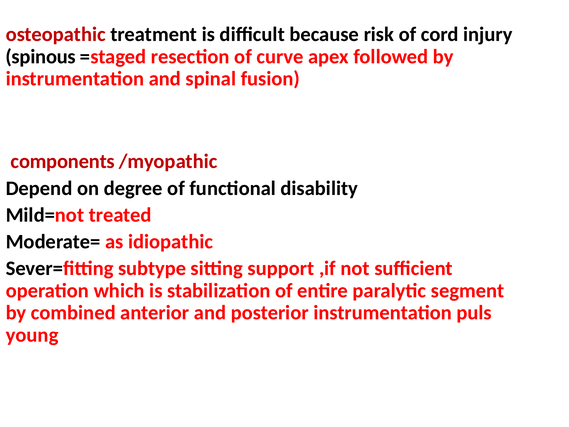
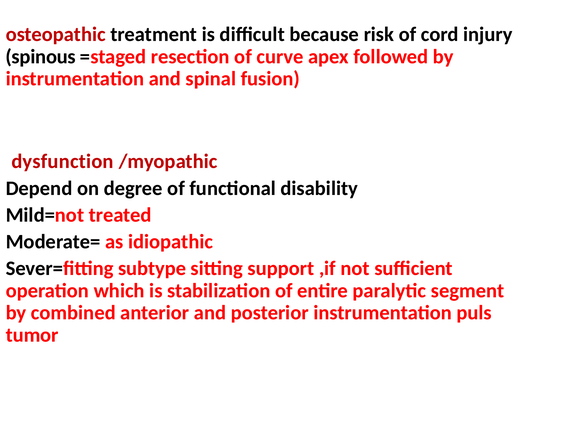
components: components -> dysfunction
young: young -> tumor
